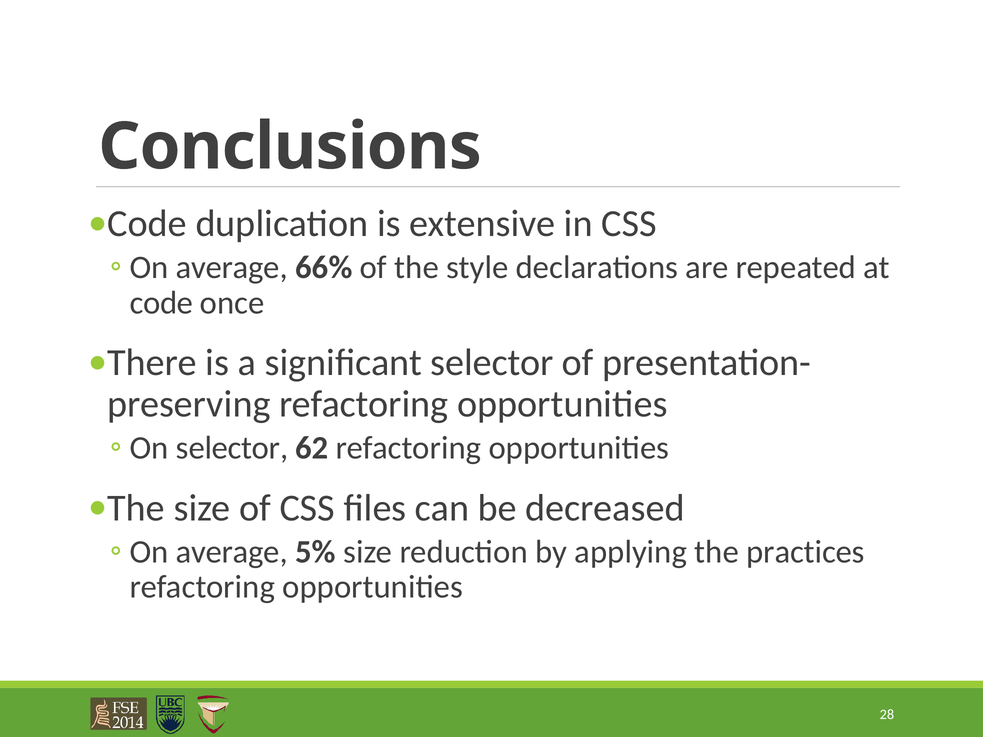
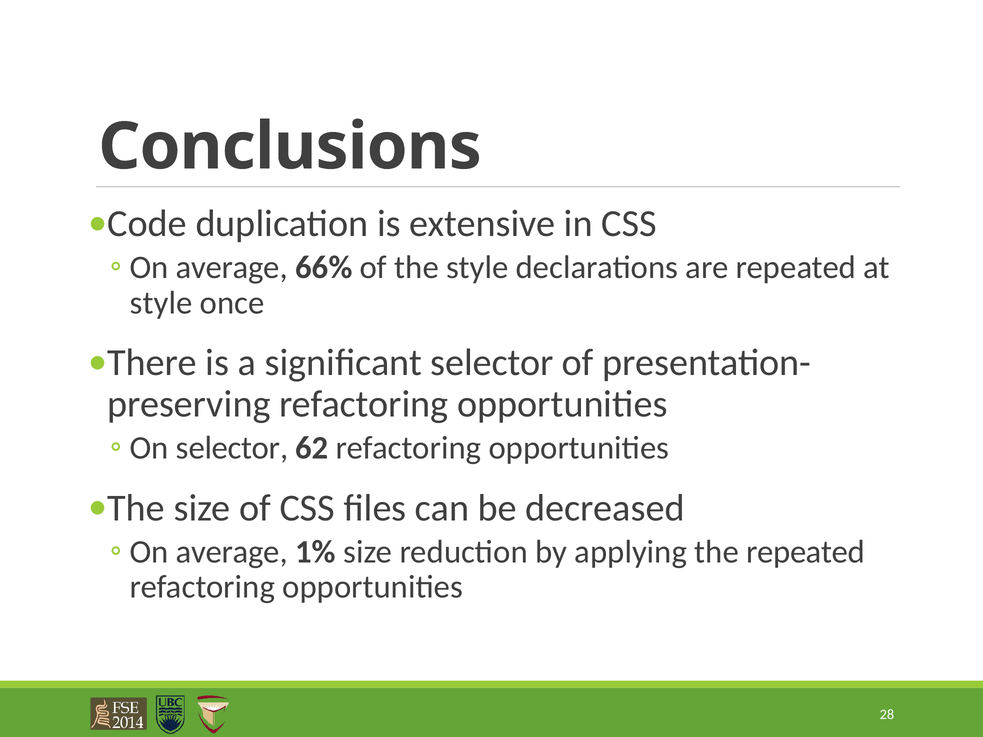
code at (161, 303): code -> style
5%: 5% -> 1%
the practices: practices -> repeated
